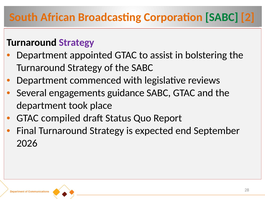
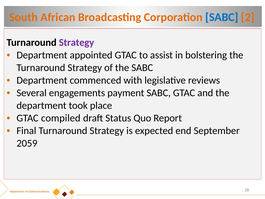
SABC at (222, 17) colour: green -> blue
guidance: guidance -> payment
2026: 2026 -> 2059
